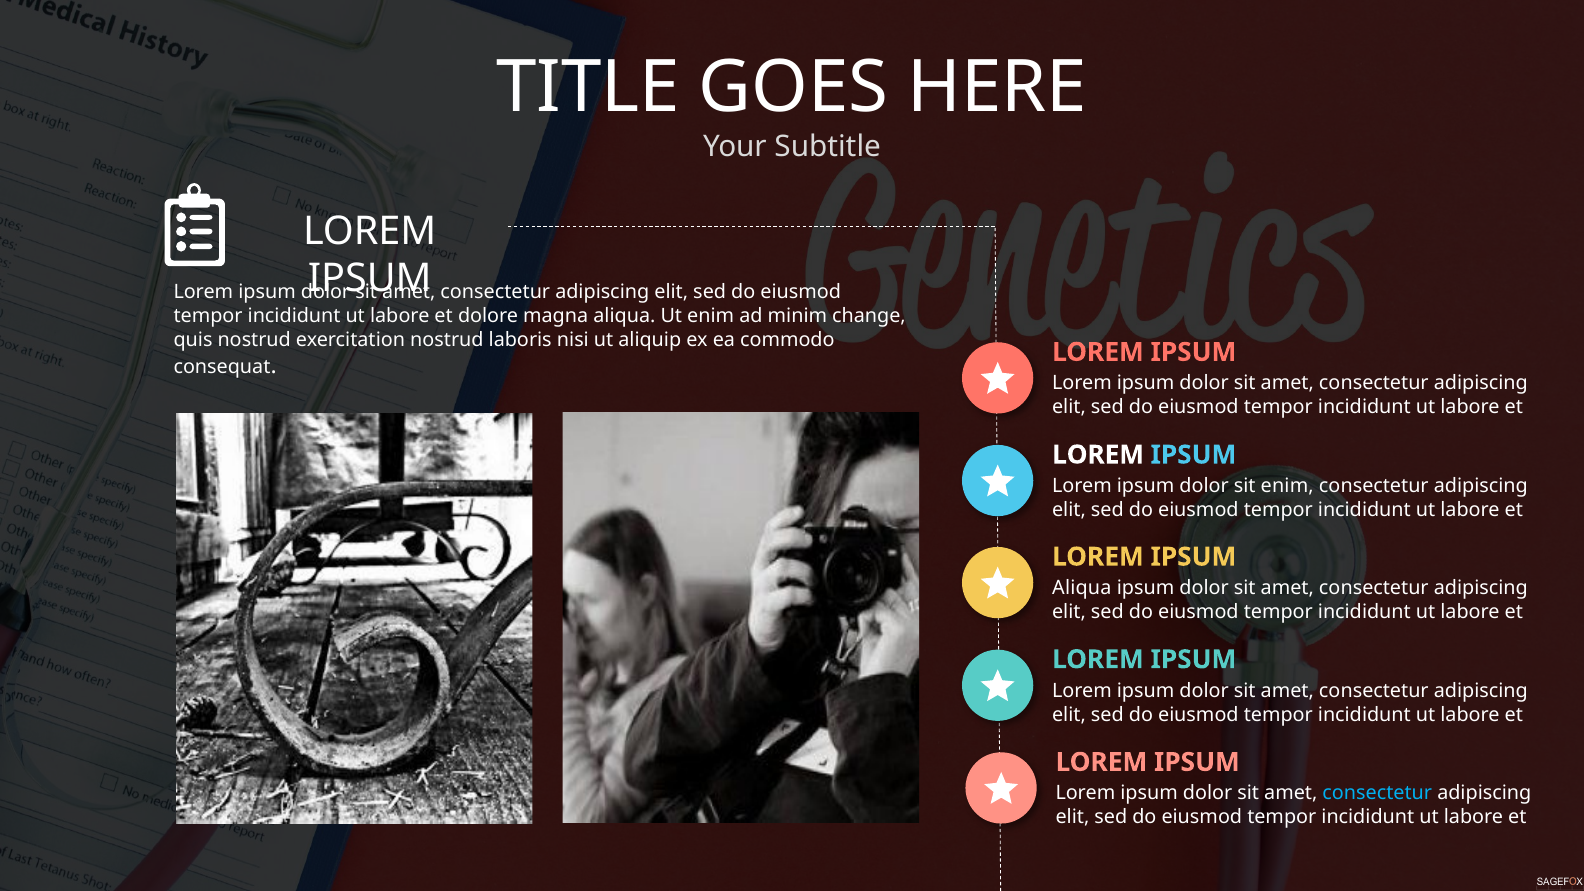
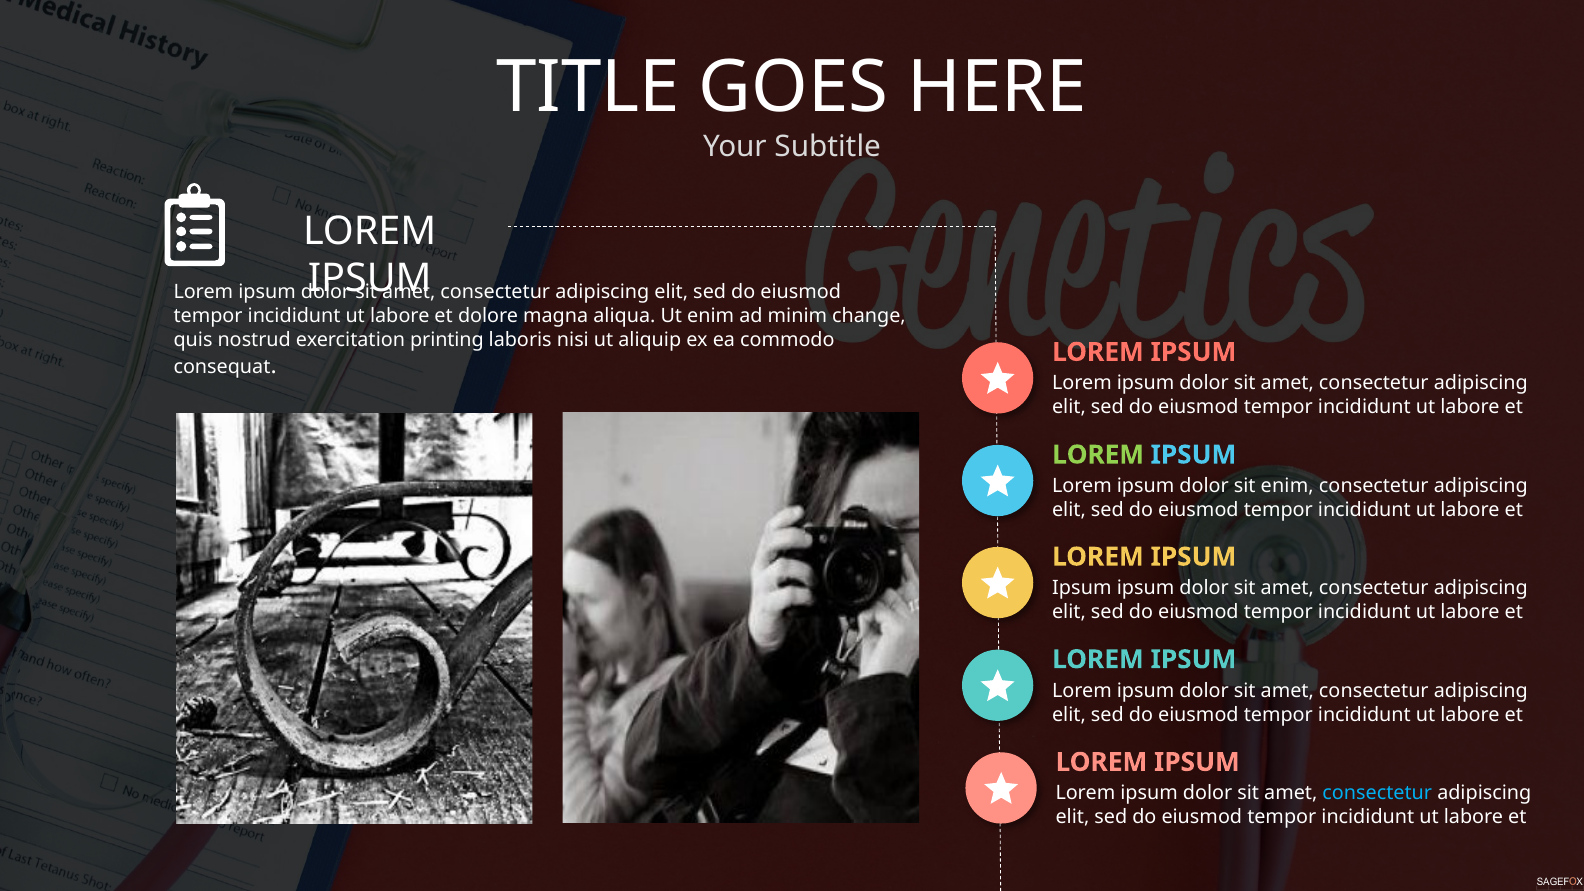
exercitation nostrud: nostrud -> printing
LOREM at (1098, 455) colour: white -> light green
Aliqua at (1082, 588): Aliqua -> Ipsum
